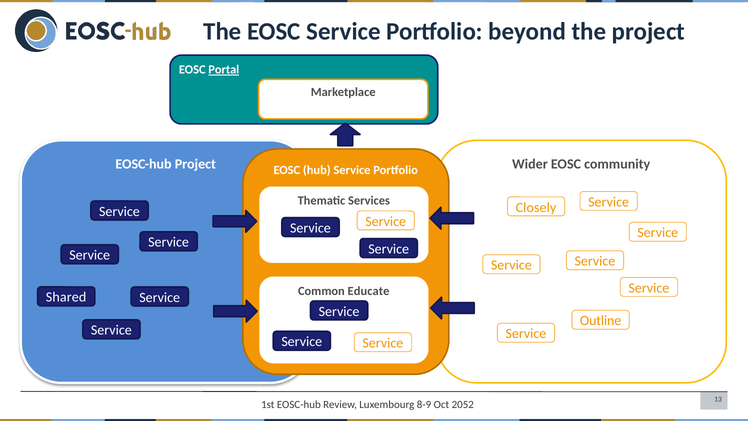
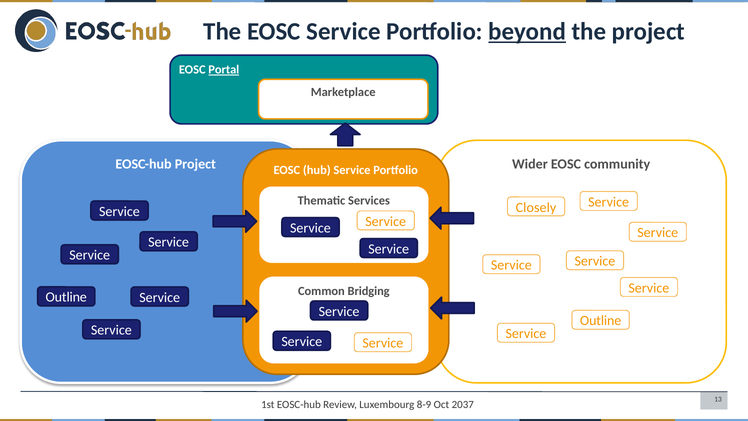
beyond underline: none -> present
Educate: Educate -> Bridging
Shared at (66, 297): Shared -> Outline
2052: 2052 -> 2037
